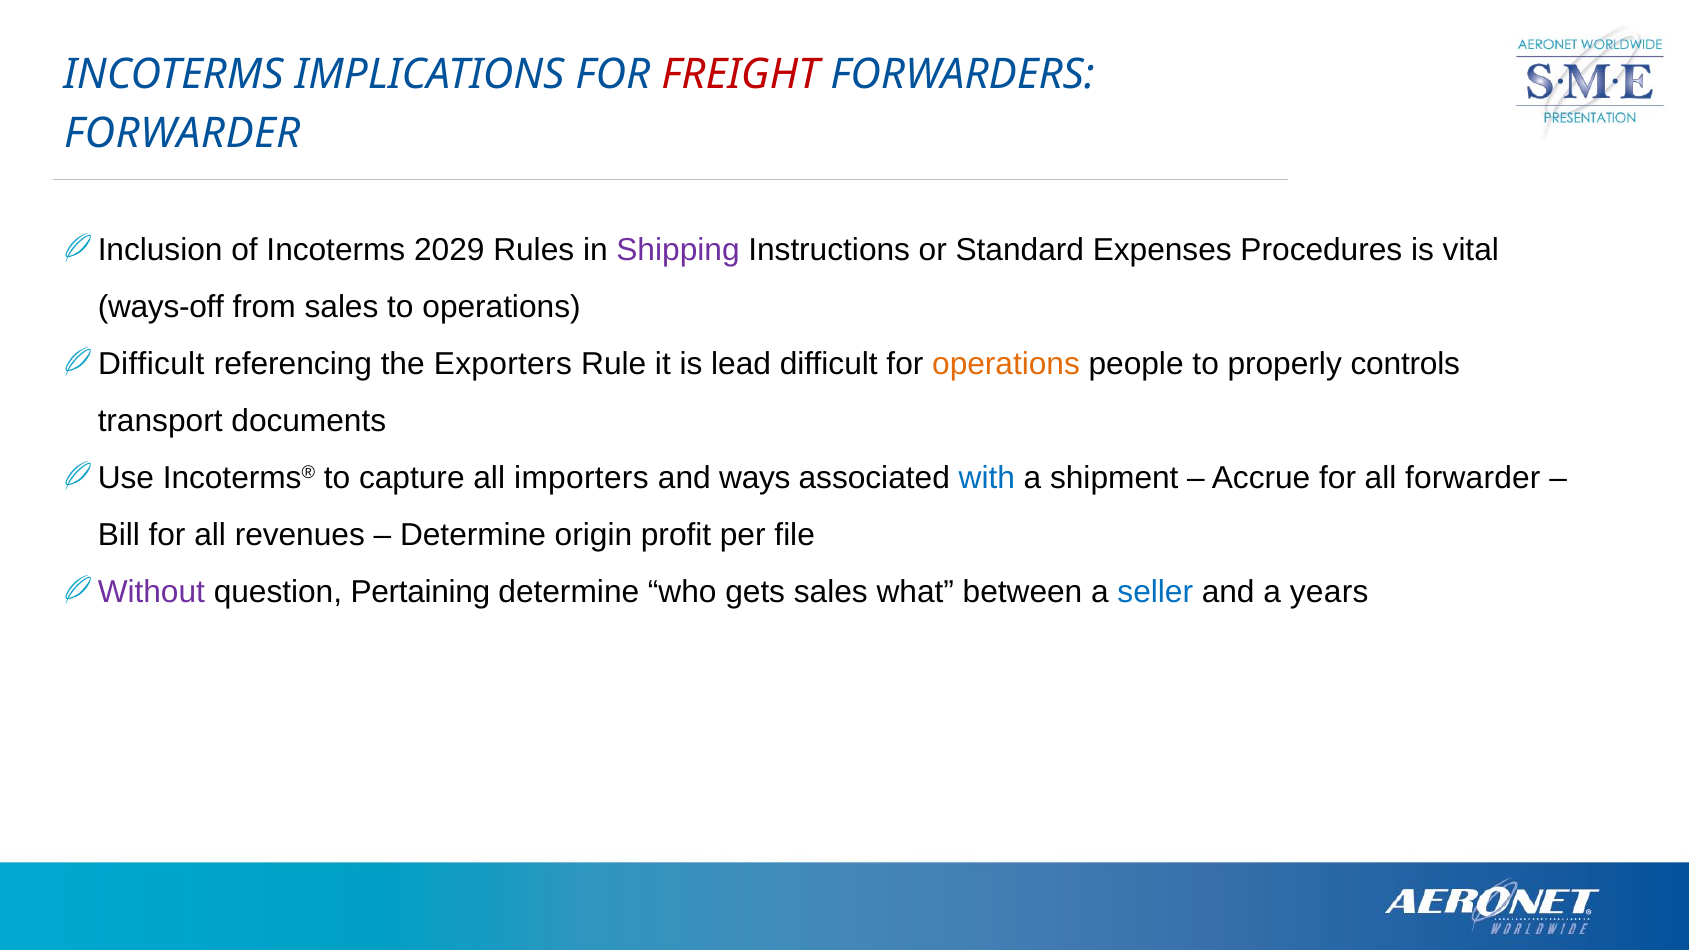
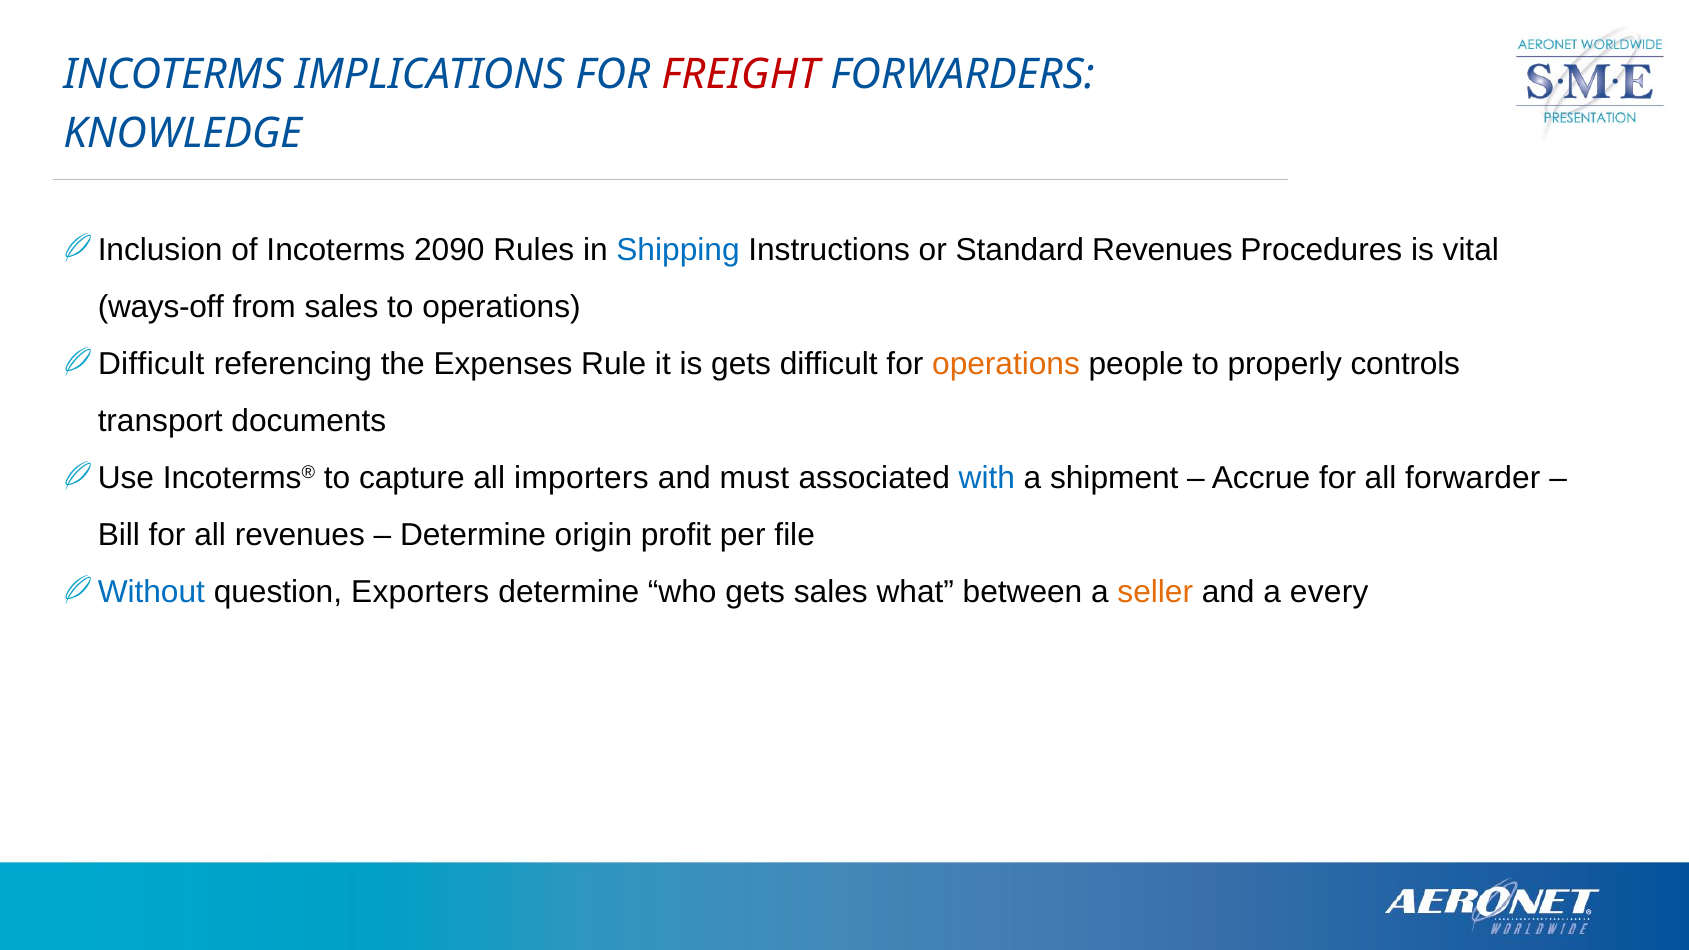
FORWARDER at (182, 134): FORWARDER -> KNOWLEDGE
2029: 2029 -> 2090
Shipping colour: purple -> blue
Standard Expenses: Expenses -> Revenues
Exporters: Exporters -> Expenses
is lead: lead -> gets
ways: ways -> must
Without colour: purple -> blue
Pertaining: Pertaining -> Exporters
seller colour: blue -> orange
years: years -> every
